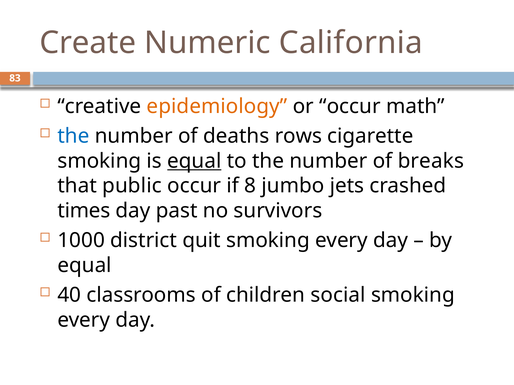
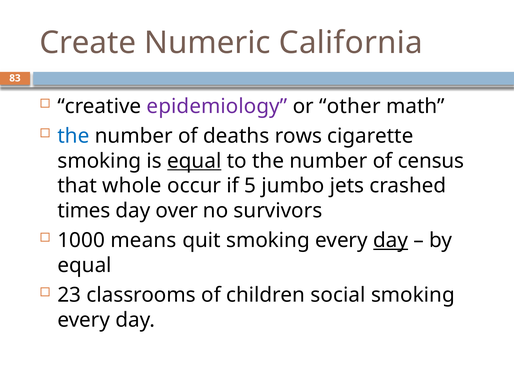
epidemiology colour: orange -> purple
or occur: occur -> other
breaks: breaks -> census
public: public -> whole
8: 8 -> 5
past: past -> over
district: district -> means
day at (391, 241) underline: none -> present
40: 40 -> 23
